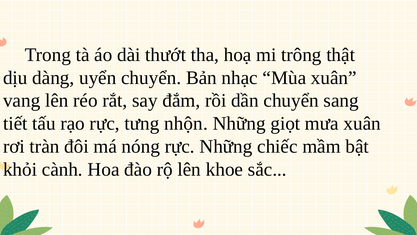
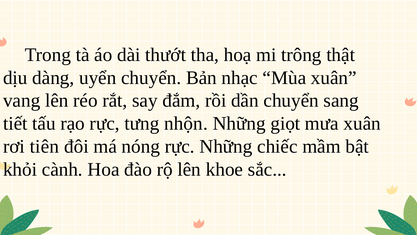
tràn: tràn -> tiên
